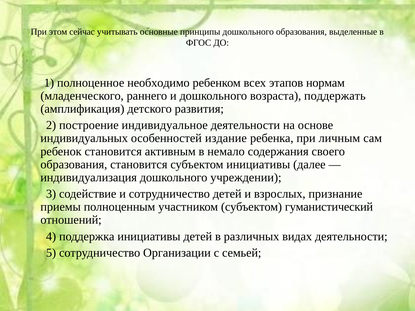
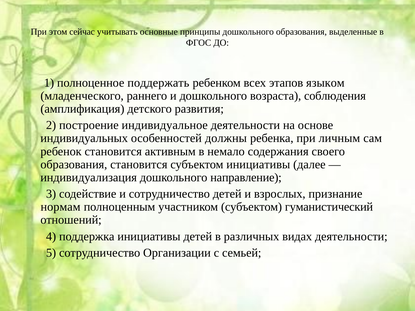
необходимо: необходимо -> поддержать
нормам: нормам -> языком
поддержать: поддержать -> соблюдения
издание: издание -> должны
учреждении: учреждении -> направление
приемы: приемы -> нормам
